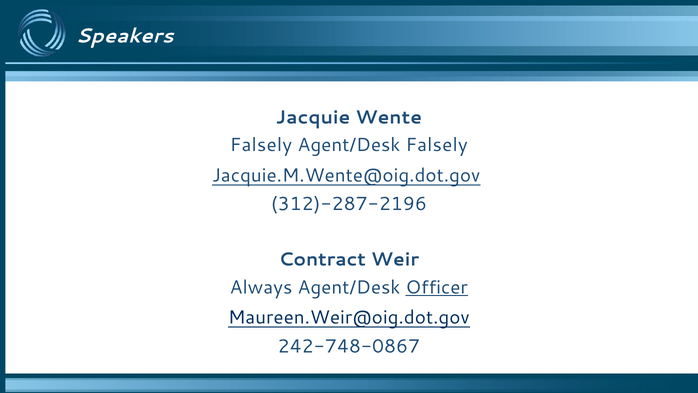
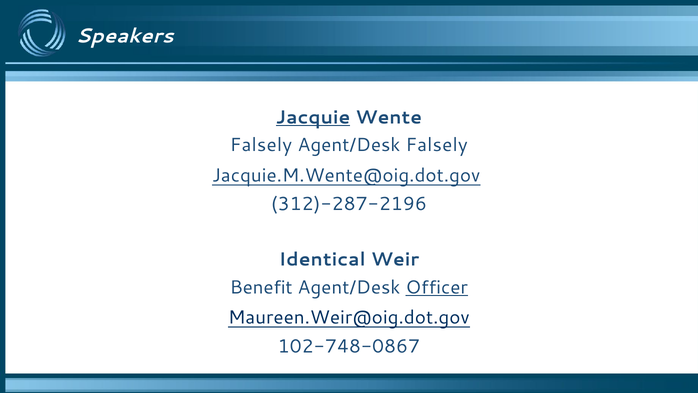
Jacquie underline: none -> present
Contract: Contract -> Identical
Always: Always -> Benefit
242-748-0867: 242-748-0867 -> 102-748-0867
